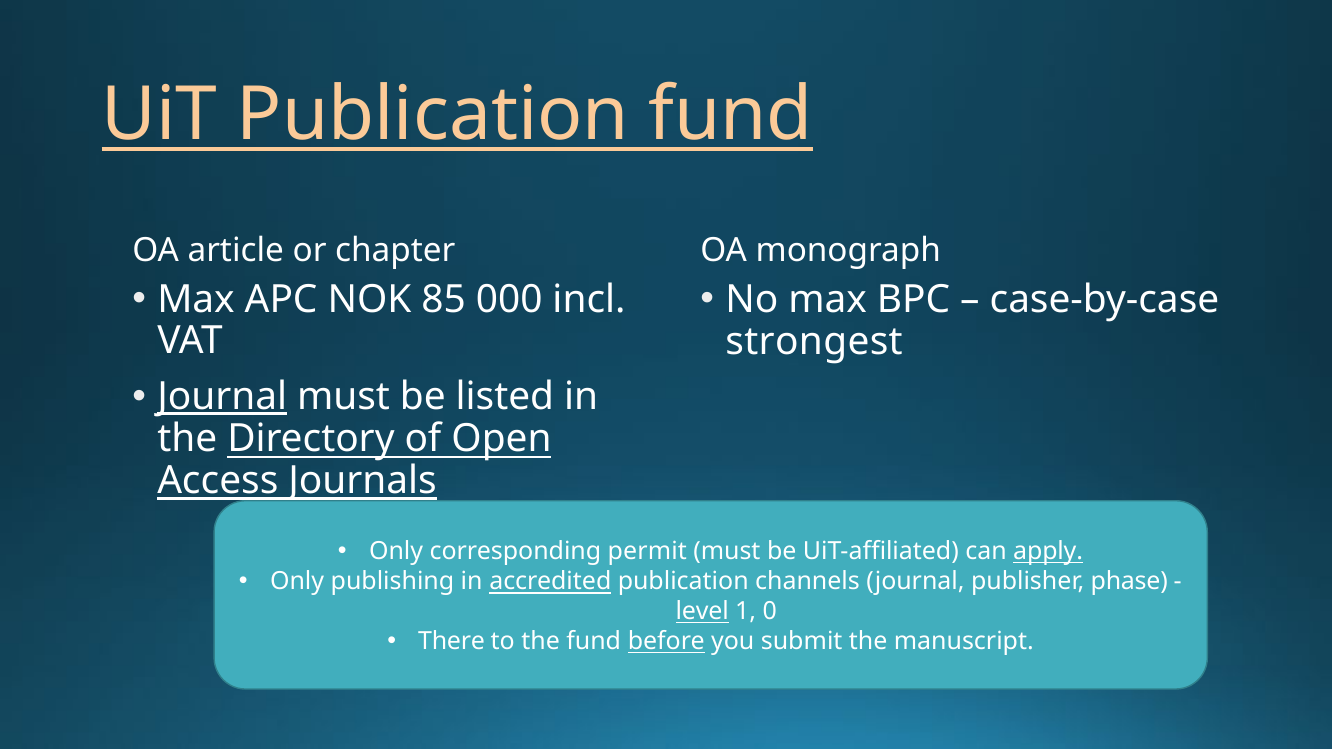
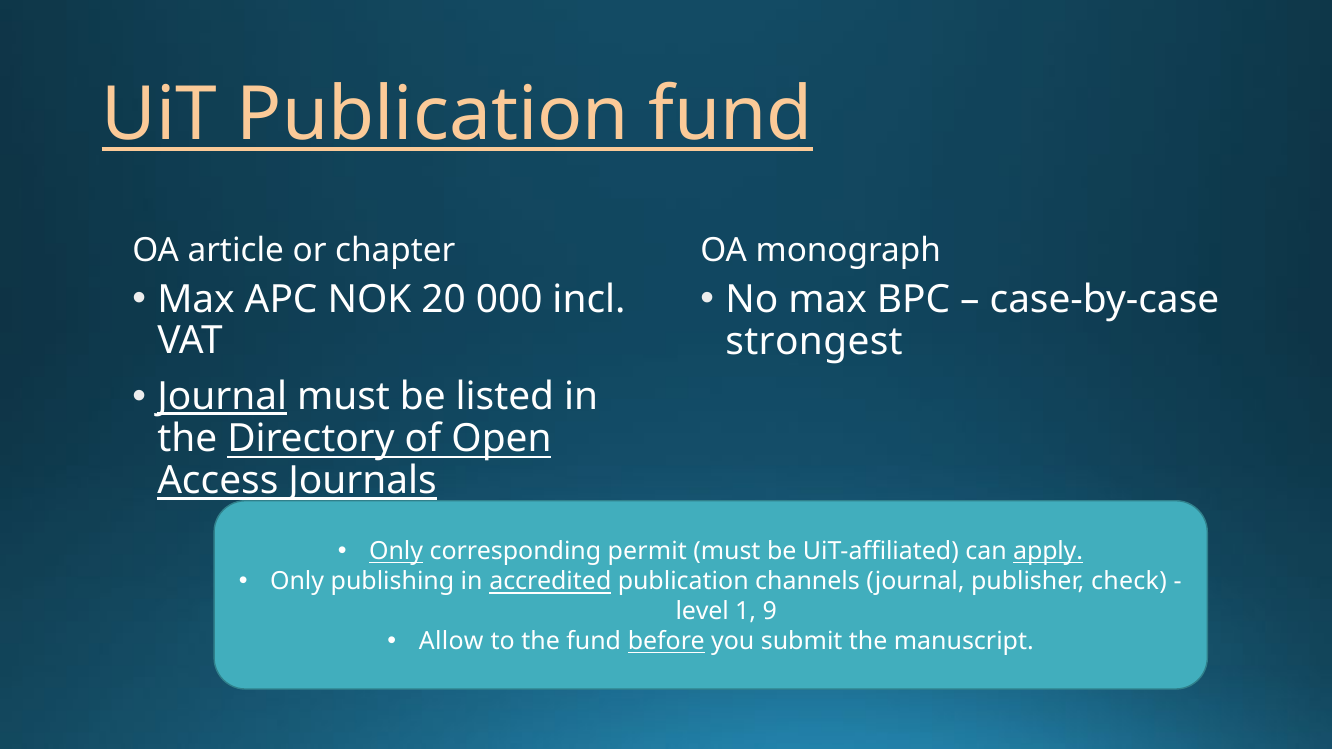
85: 85 -> 20
Only at (396, 552) underline: none -> present
phase: phase -> check
level underline: present -> none
0: 0 -> 9
There: There -> Allow
